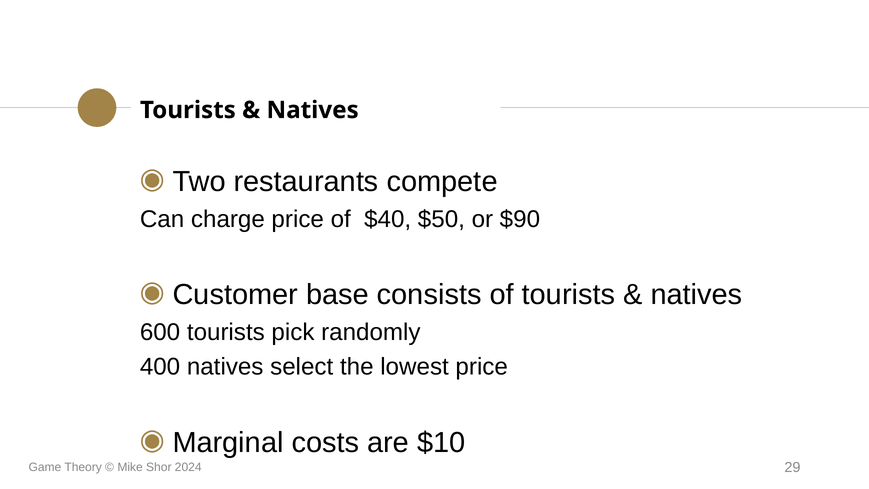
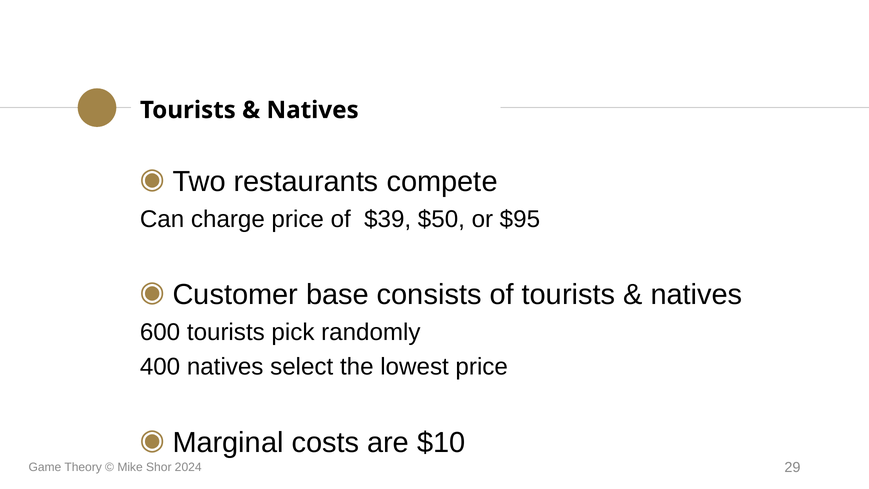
$40: $40 -> $39
$90: $90 -> $95
